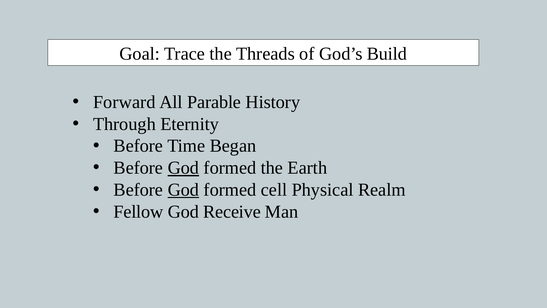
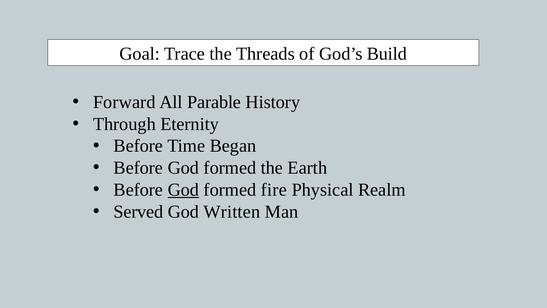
God at (183, 168) underline: present -> none
cell: cell -> fire
Fellow: Fellow -> Served
Receive: Receive -> Written
